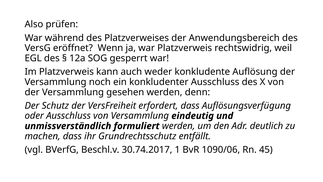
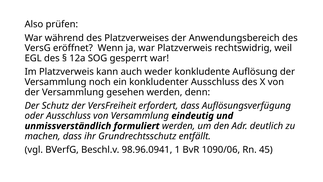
30.74.2017: 30.74.2017 -> 98.96.0941
